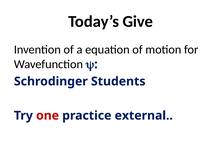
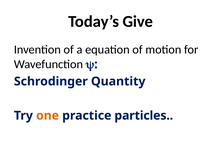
Students: Students -> Quantity
one colour: red -> orange
external: external -> particles
